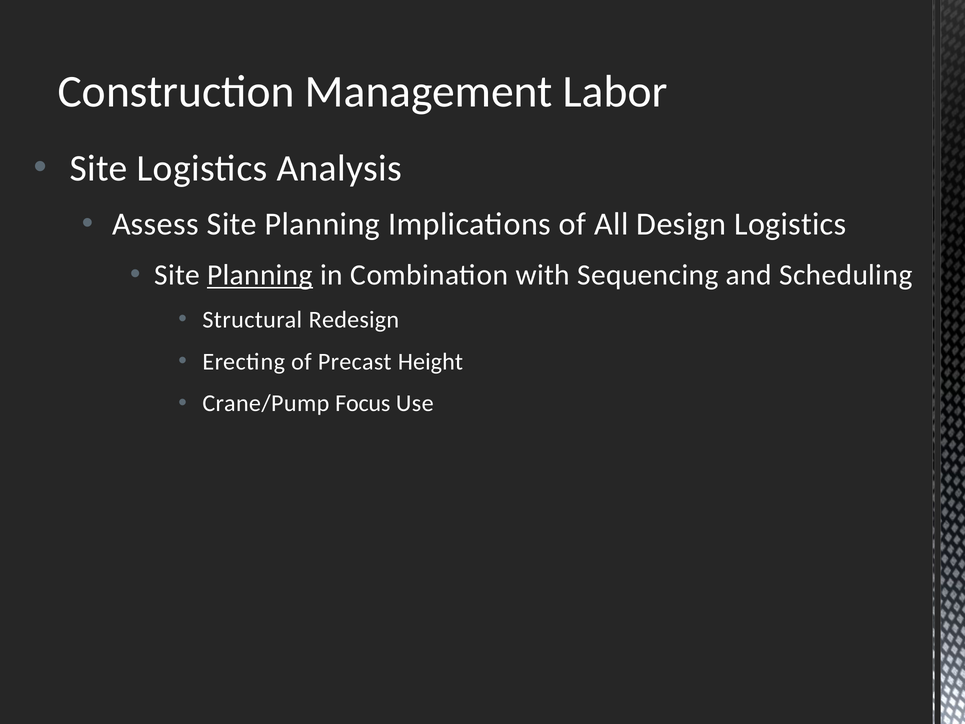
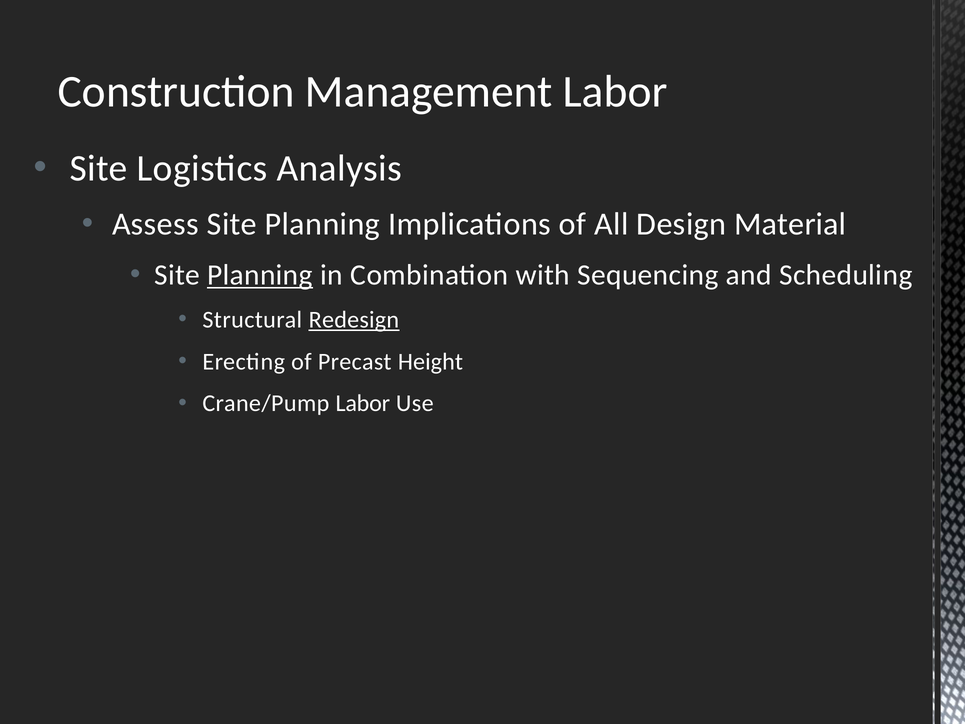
Design Logistics: Logistics -> Material
Redesign underline: none -> present
Crane/Pump Focus: Focus -> Labor
